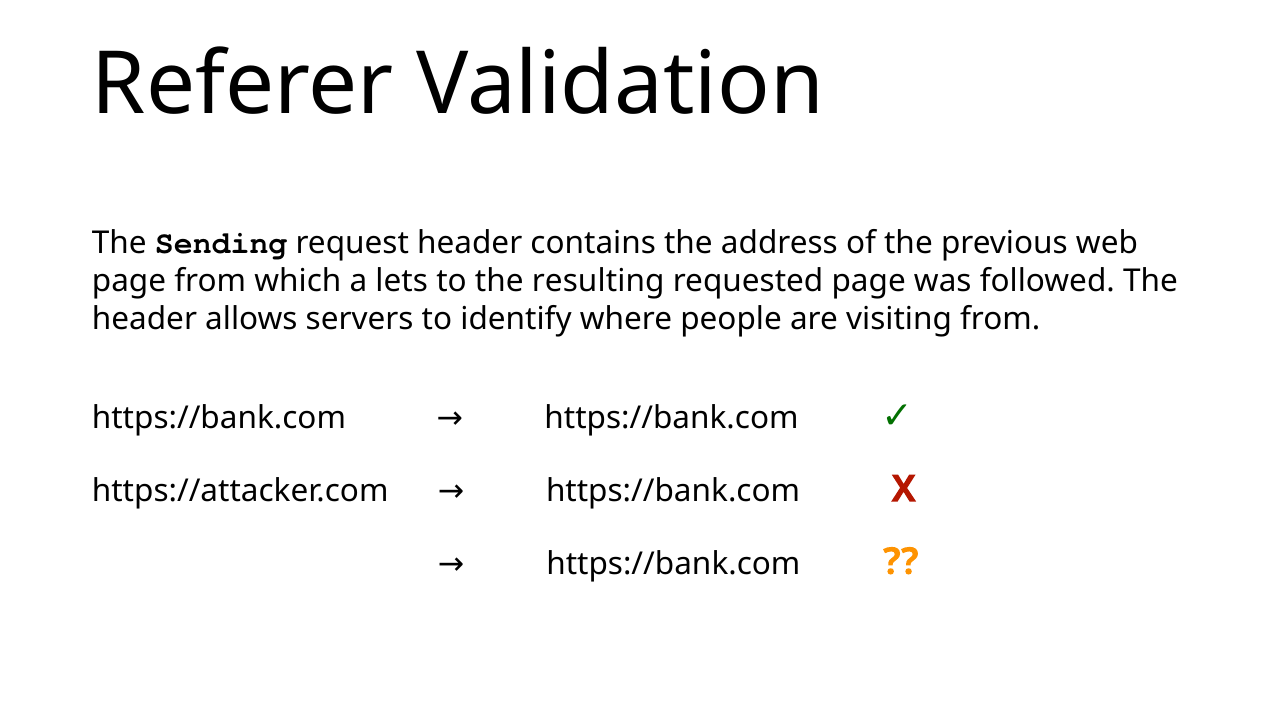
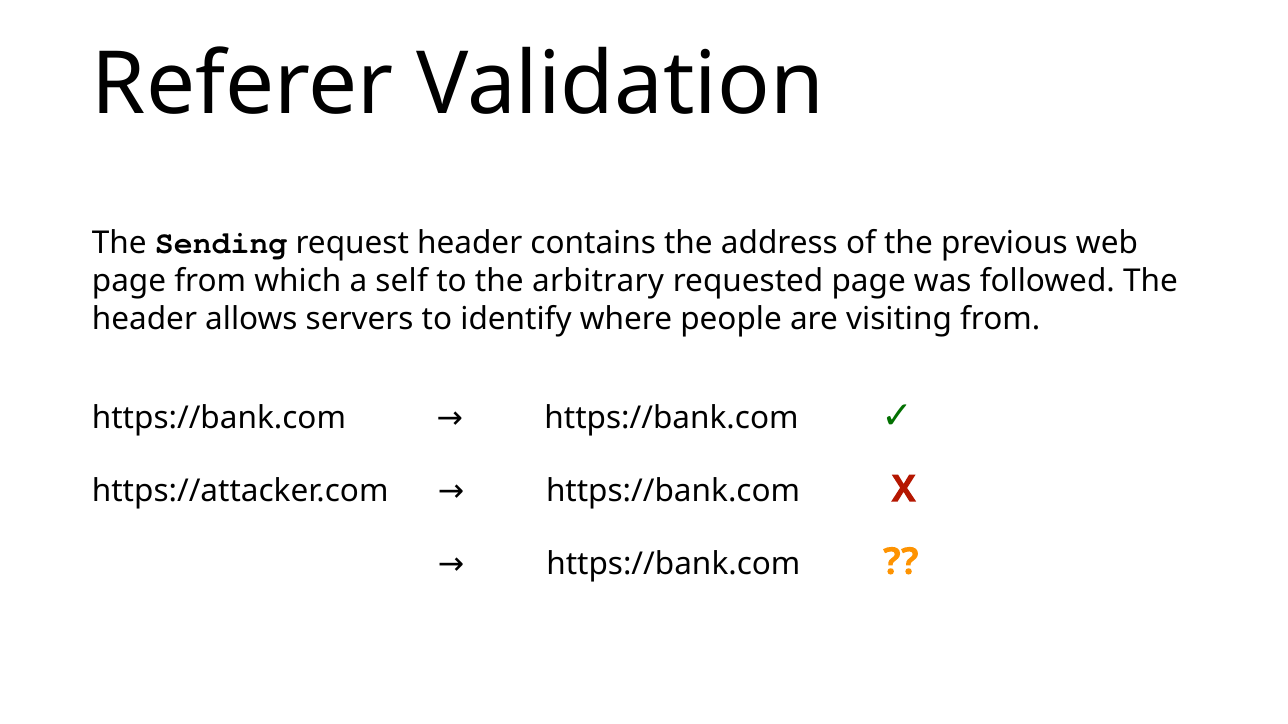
lets: lets -> self
resulting: resulting -> arbitrary
